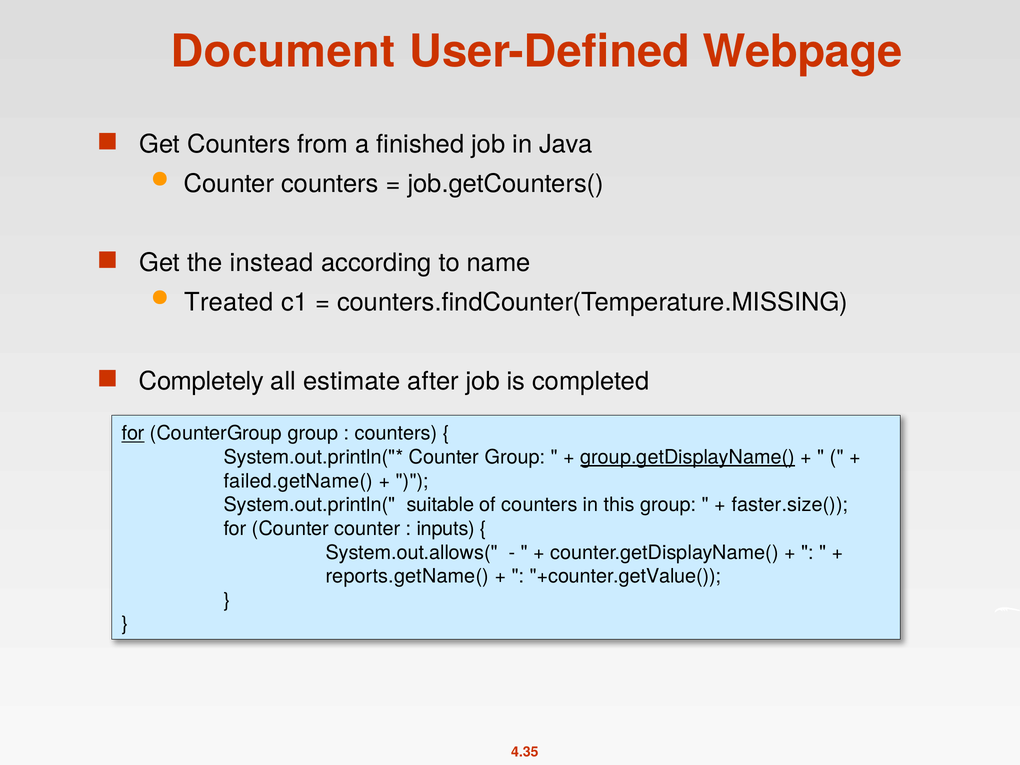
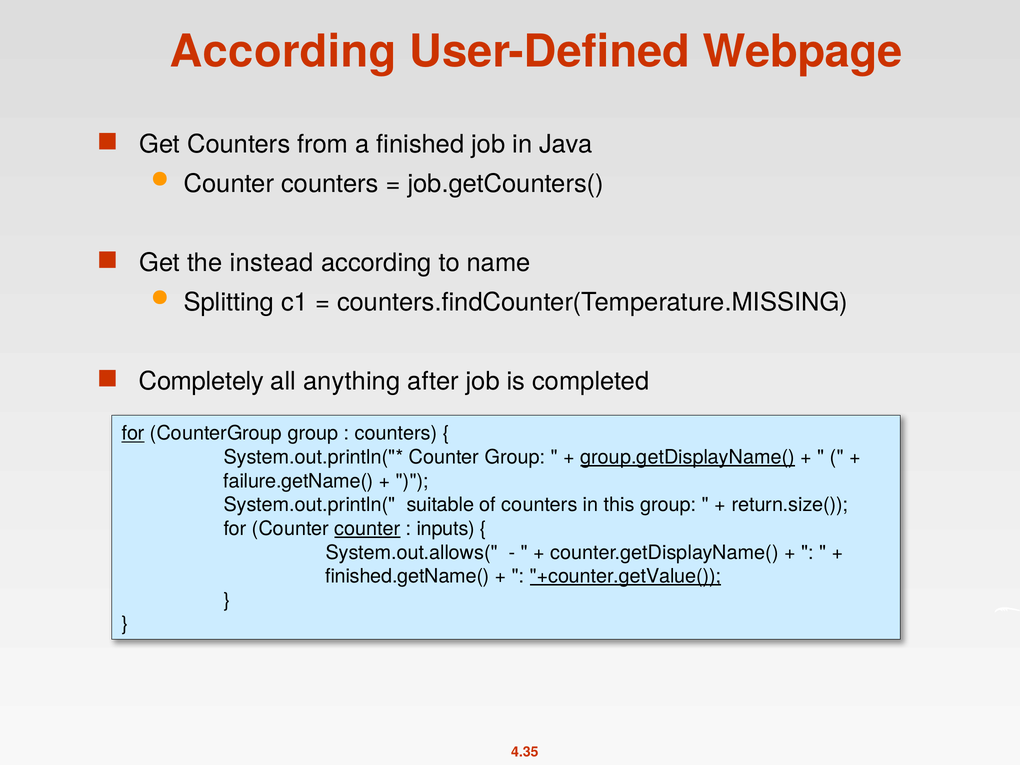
Document at (283, 52): Document -> According
Treated: Treated -> Splitting
estimate: estimate -> anything
failed.getName(: failed.getName( -> failure.getName(
faster.size(: faster.size( -> return.size(
counter at (367, 529) underline: none -> present
reports.getName(: reports.getName( -> finished.getName(
+counter.getValue( underline: none -> present
